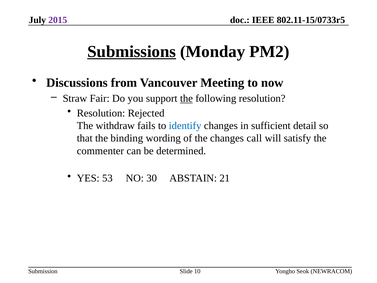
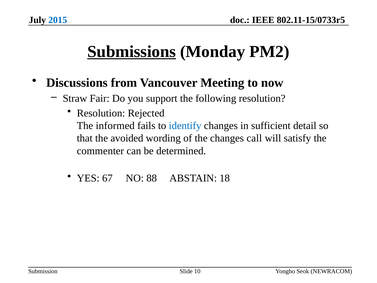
2015 colour: purple -> blue
the at (186, 98) underline: present -> none
withdraw: withdraw -> informed
binding: binding -> avoided
53: 53 -> 67
30: 30 -> 88
21: 21 -> 18
